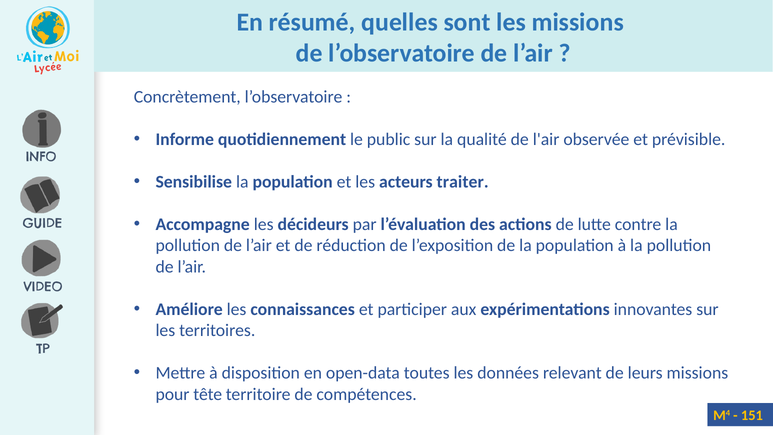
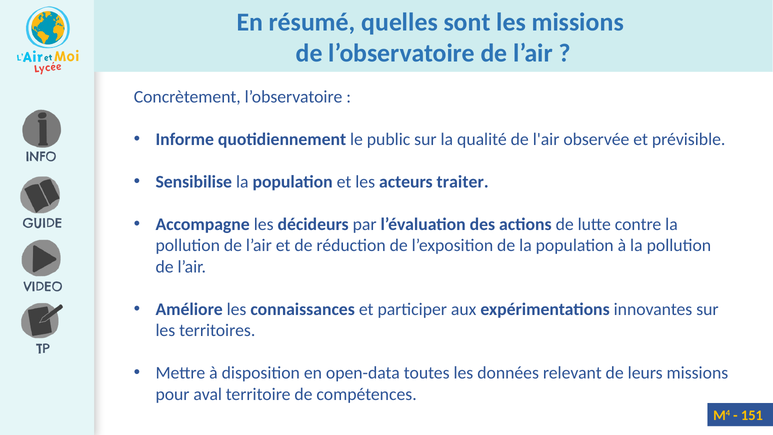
tête: tête -> aval
